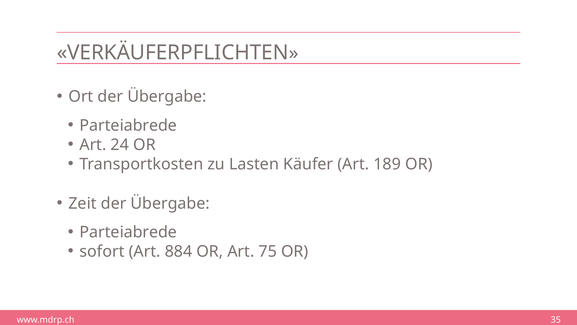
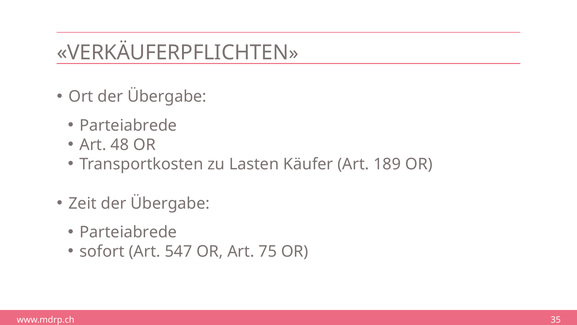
24: 24 -> 48
884: 884 -> 547
